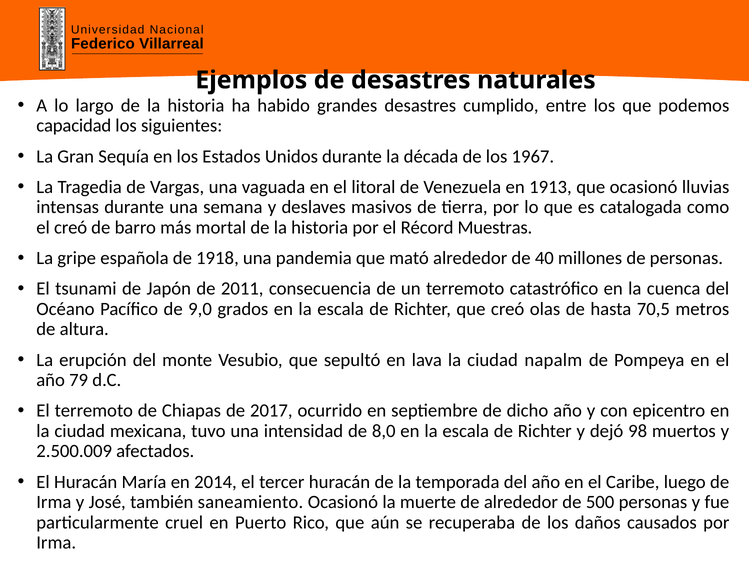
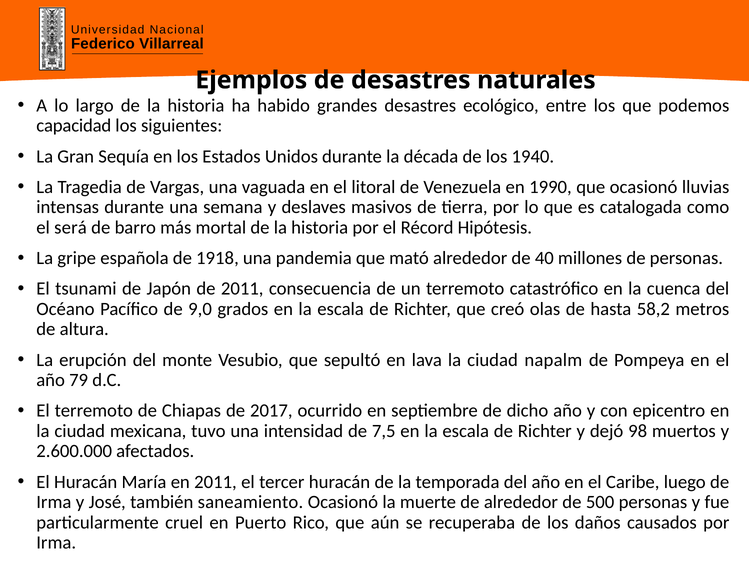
cumplido: cumplido -> ecológico
1967: 1967 -> 1940
1913: 1913 -> 1990
el creó: creó -> será
Muestras: Muestras -> Hipótesis
70,5: 70,5 -> 58,2
8,0: 8,0 -> 7,5
2.500.009: 2.500.009 -> 2.600.000
en 2014: 2014 -> 2011
